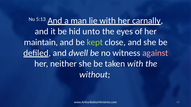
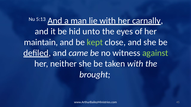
dwell: dwell -> came
against colour: pink -> light green
without: without -> brought
